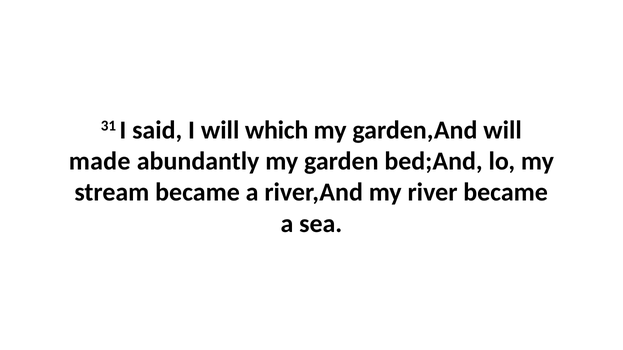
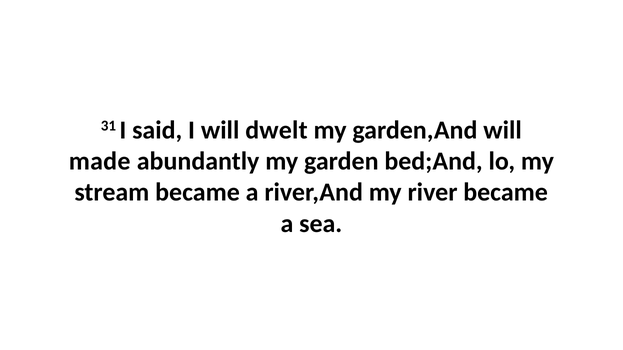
which: which -> dwelt
